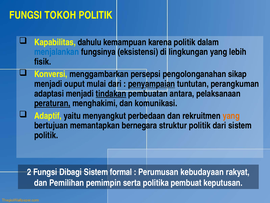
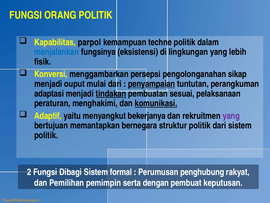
TOKOH: TOKOH -> ORANG
dahulu: dahulu -> parpol
karena: karena -> techne
antara: antara -> sesuai
peraturan underline: present -> none
komunikasi underline: none -> present
perbedaan: perbedaan -> bekerjanya
yang at (231, 116) colour: orange -> purple
kebudayaan: kebudayaan -> penghubung
politika: politika -> dengan
